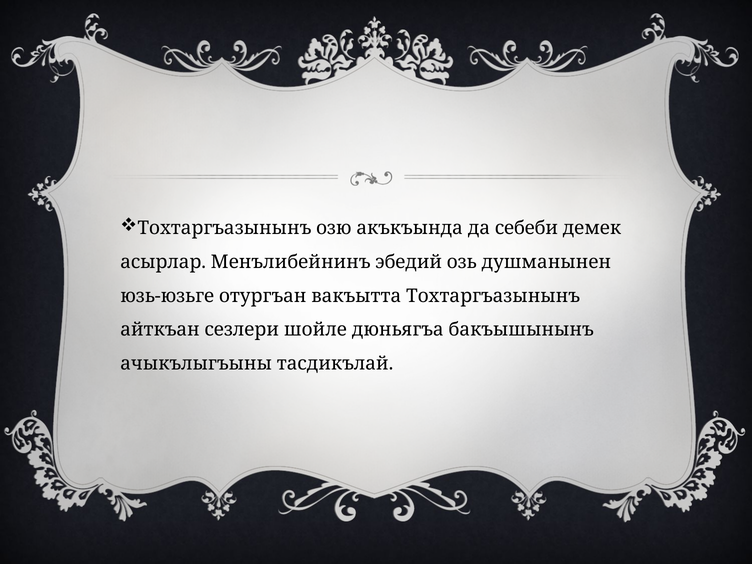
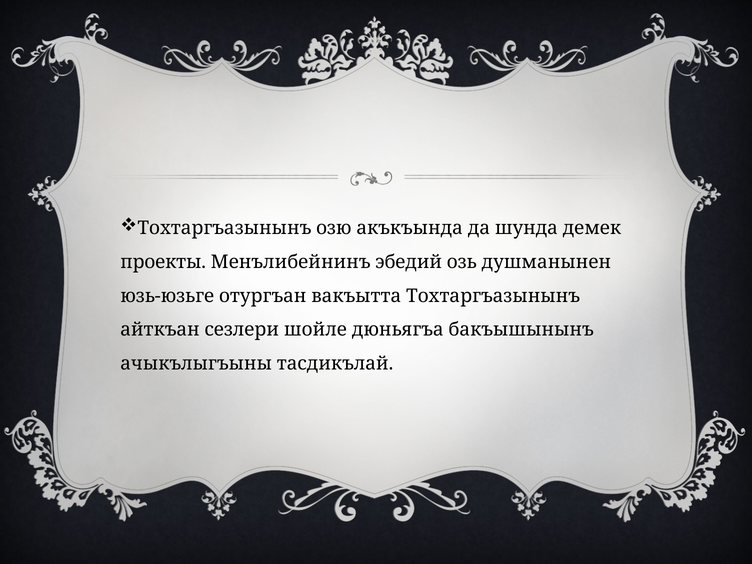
себеби: себеби -> шунда
асырлар: асырлар -> проекты
